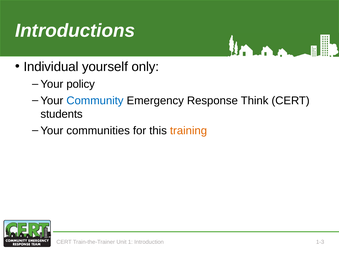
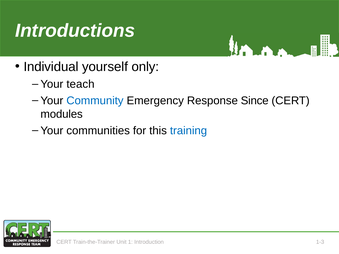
policy: policy -> teach
Think: Think -> Since
students: students -> modules
training colour: orange -> blue
